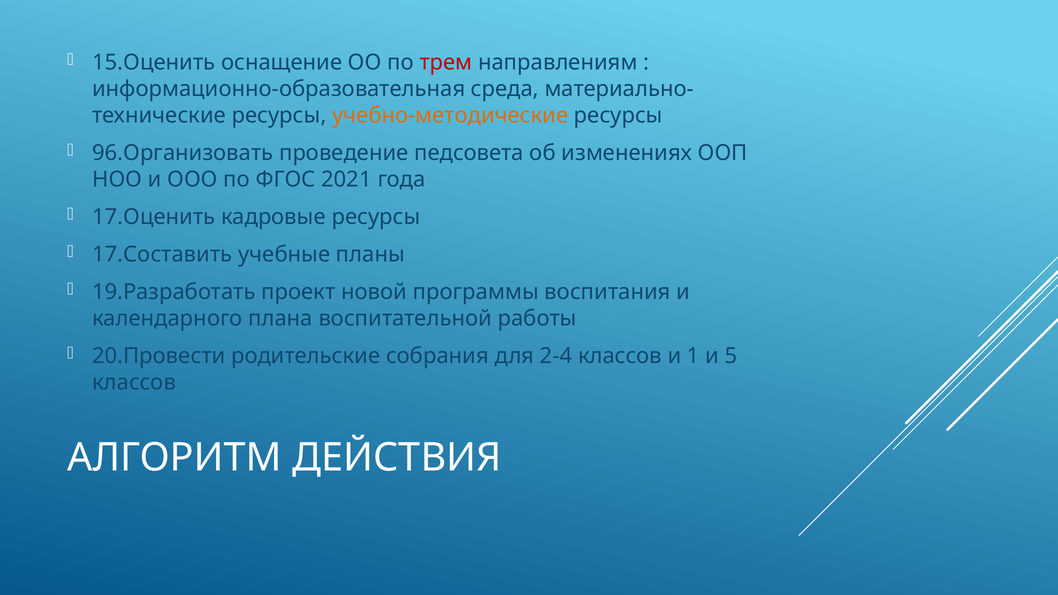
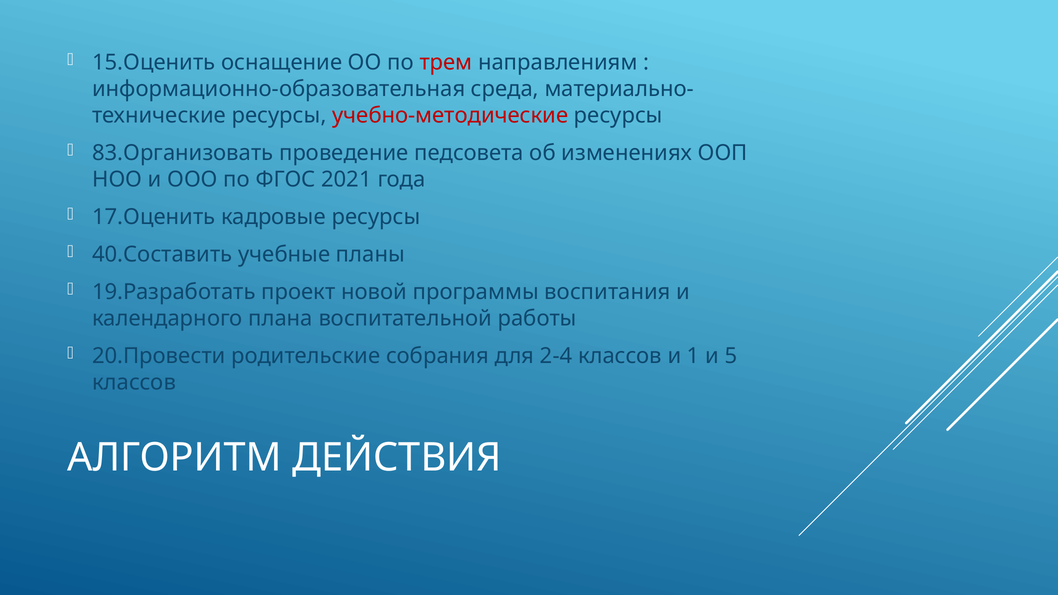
учебно-методические colour: orange -> red
96.Организовать: 96.Организовать -> 83.Организовать
17.Составить: 17.Составить -> 40.Составить
